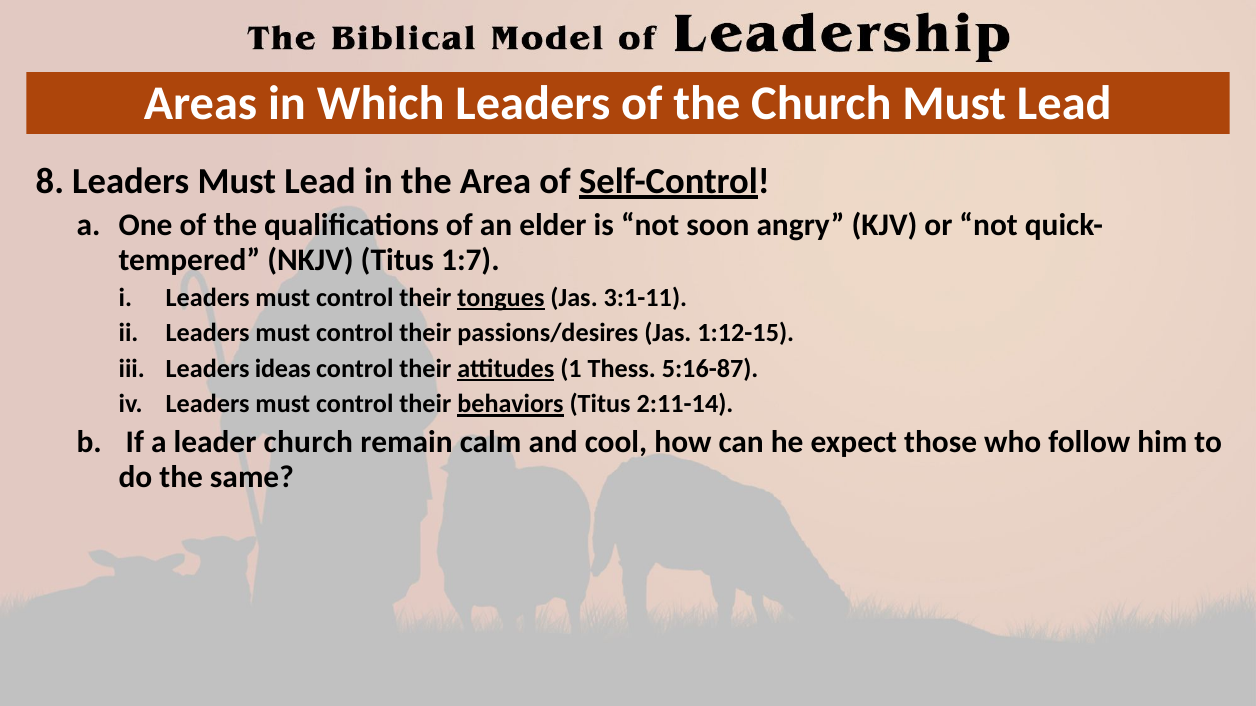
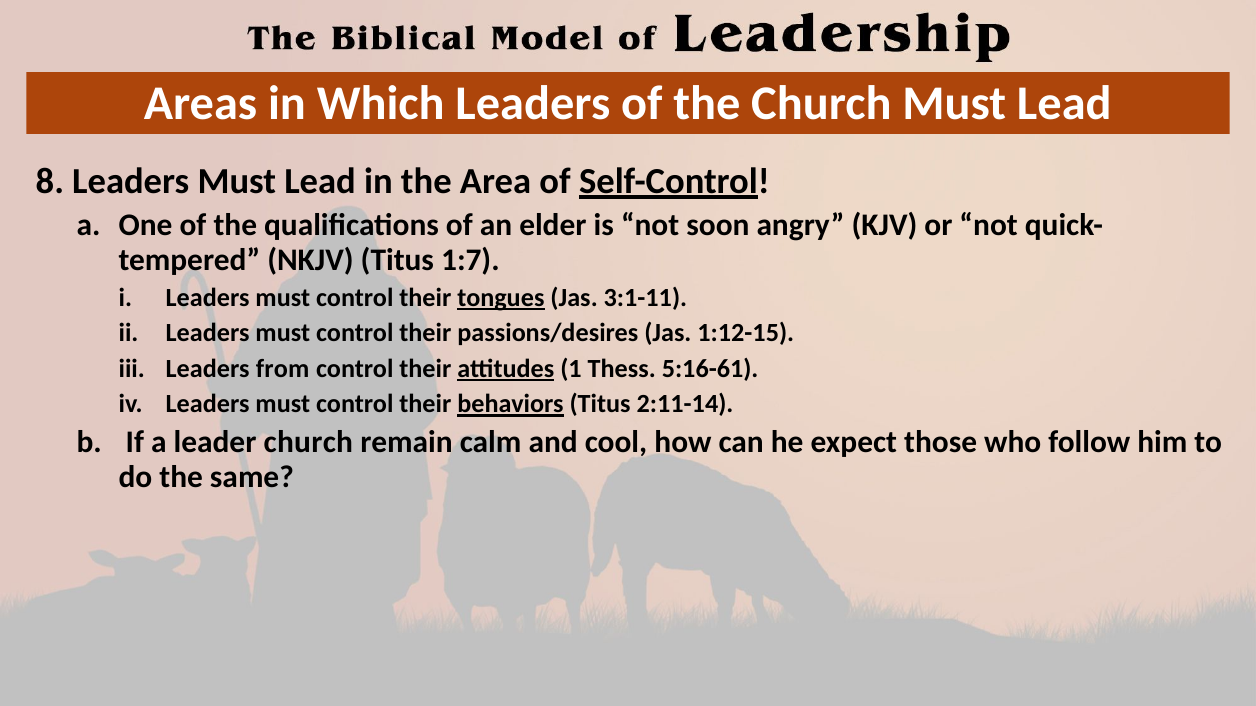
ideas: ideas -> from
5:16-87: 5:16-87 -> 5:16-61
